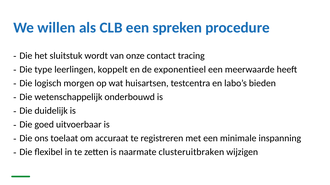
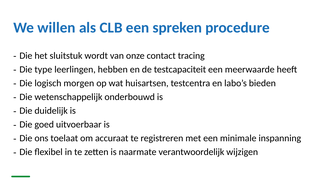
koppelt: koppelt -> hebben
exponentieel: exponentieel -> testcapaciteit
clusteruitbraken: clusteruitbraken -> verantwoordelijk
